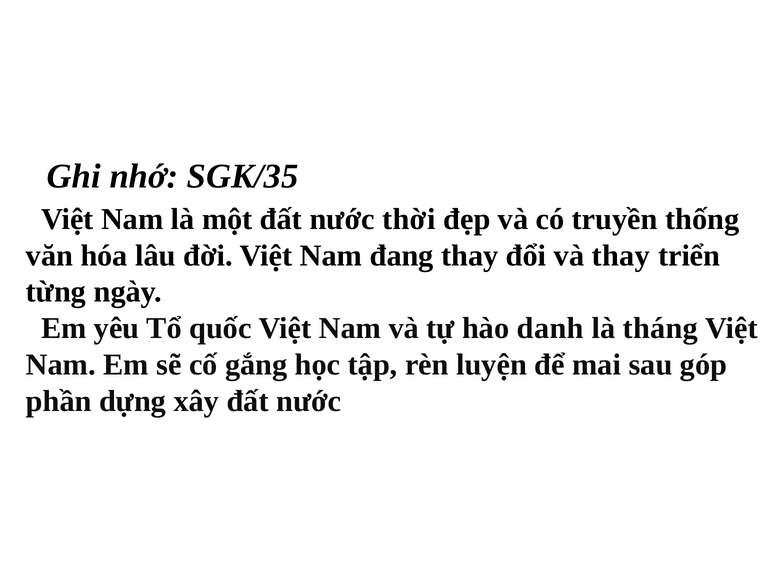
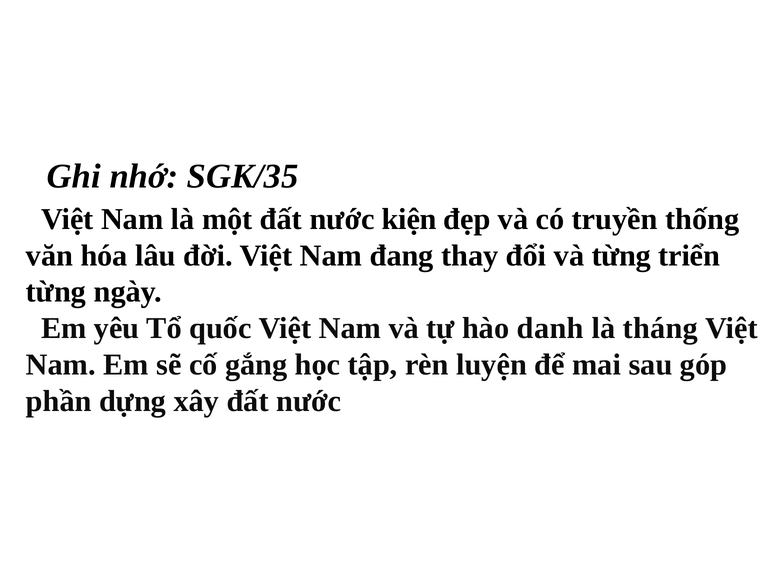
thời: thời -> kiện
và thay: thay -> từng
